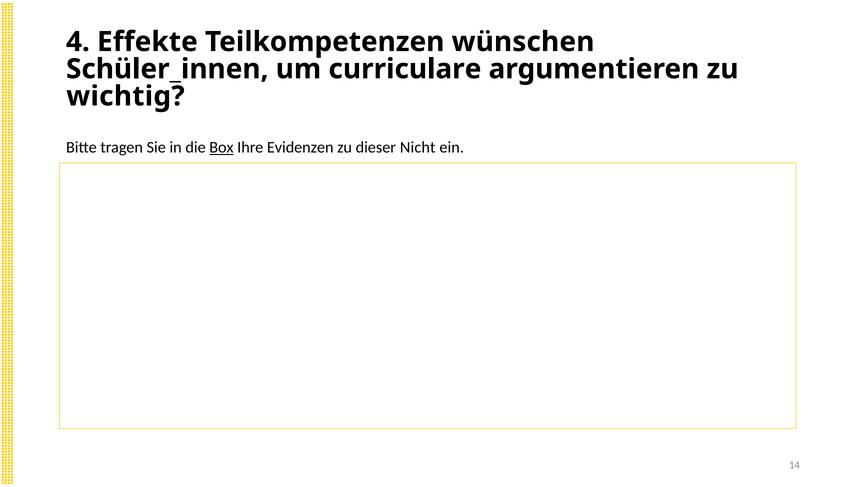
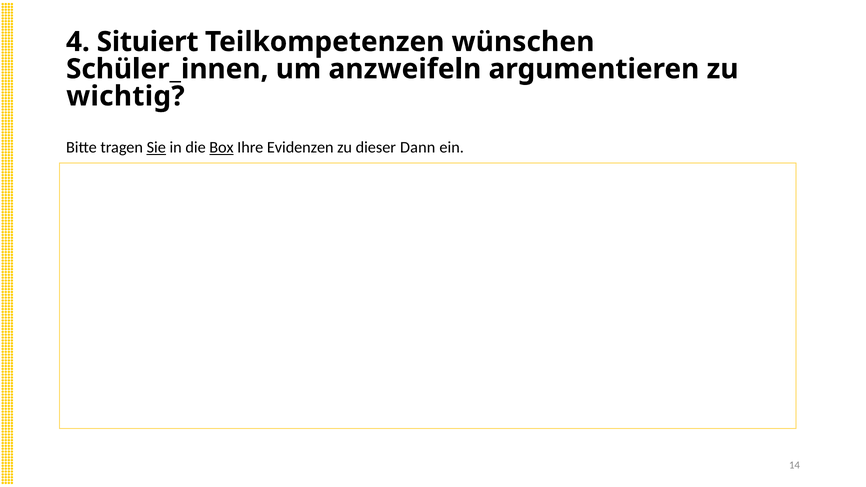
Effekte: Effekte -> Situiert
curriculare: curriculare -> anzweifeln
Sie underline: none -> present
Nicht: Nicht -> Dann
